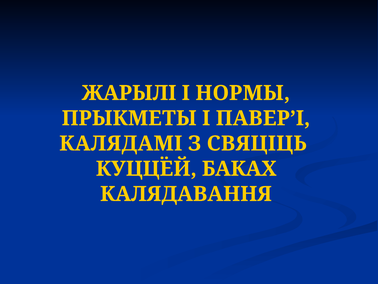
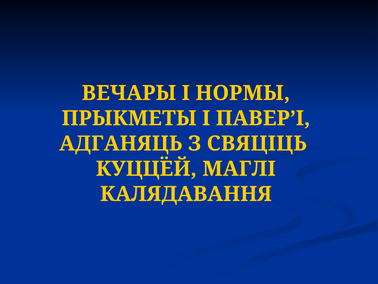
ЖАРЫЛІ: ЖАРЫЛІ -> ВЕЧАРЫ
КАЛЯДАМІ: КАЛЯДАМІ -> АДГАНЯЦЬ
БАКАХ: БАКАХ -> МАГЛІ
